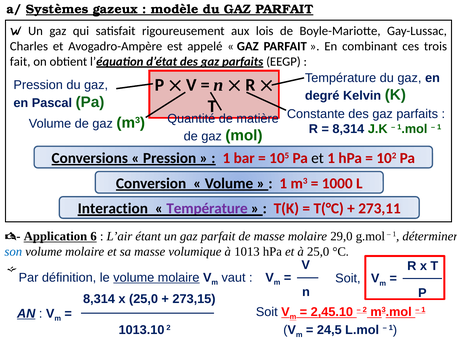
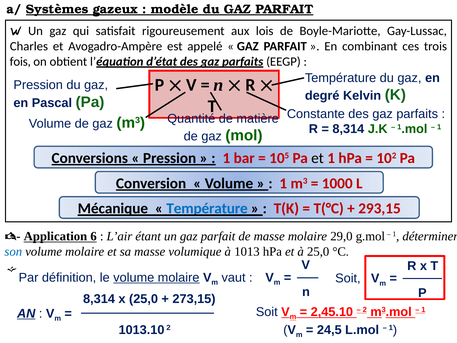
fait: fait -> fois
Interaction: Interaction -> Mécanique
Température at (207, 208) colour: purple -> blue
273,11: 273,11 -> 293,15
